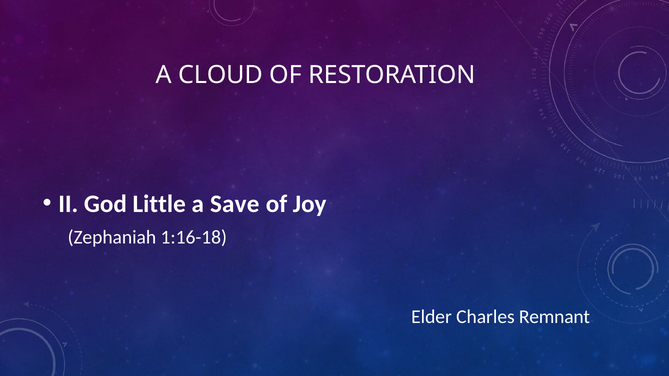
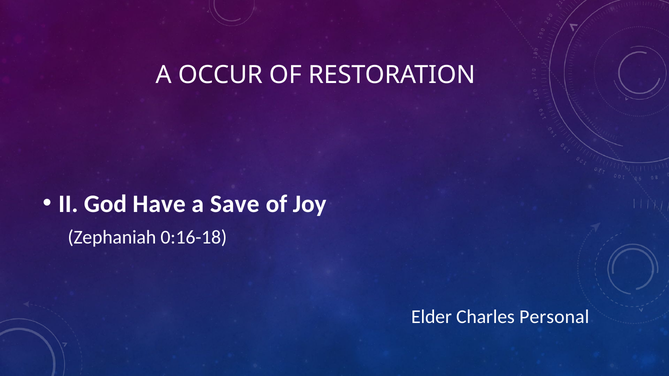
CLOUD: CLOUD -> OCCUR
Little: Little -> Have
1:16-18: 1:16-18 -> 0:16-18
Remnant: Remnant -> Personal
